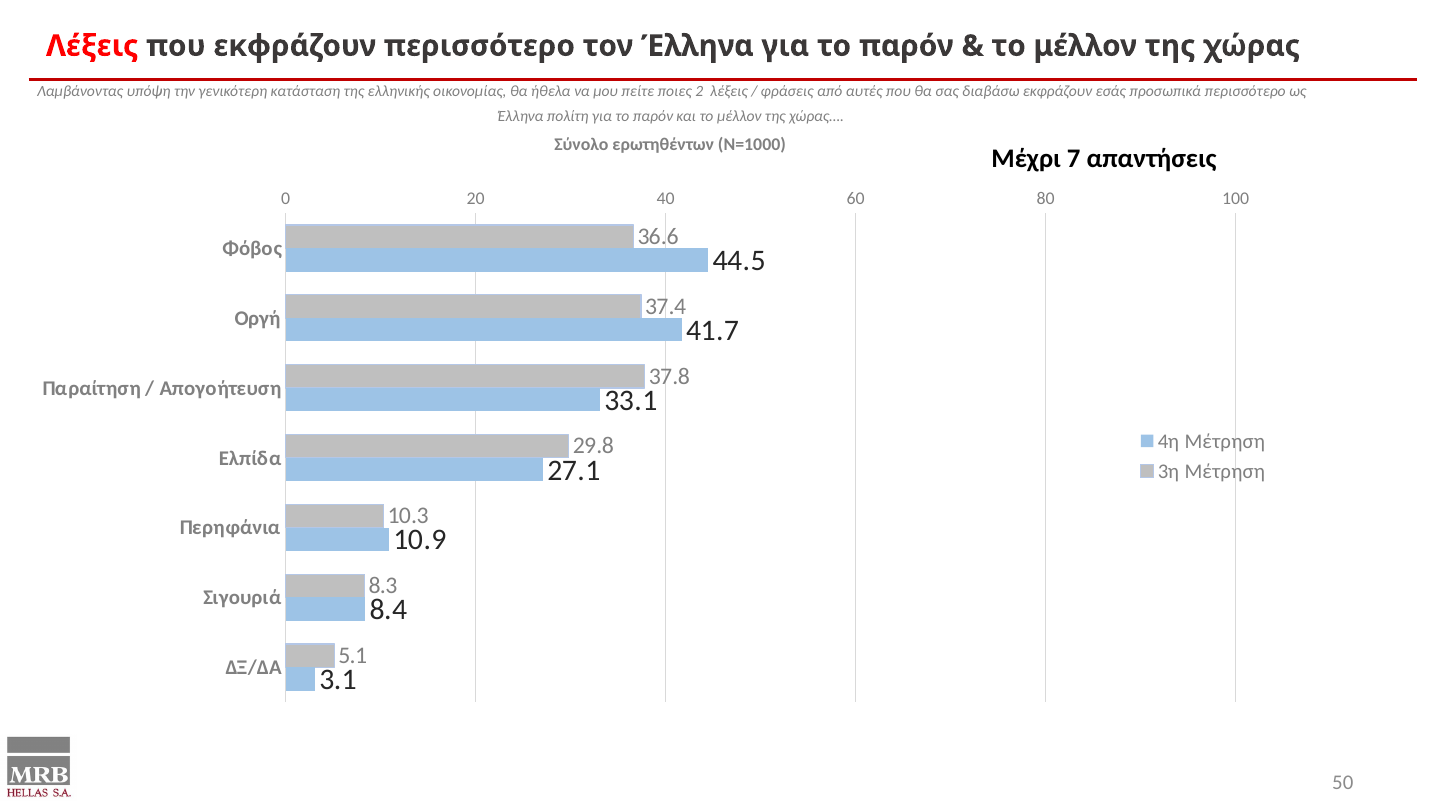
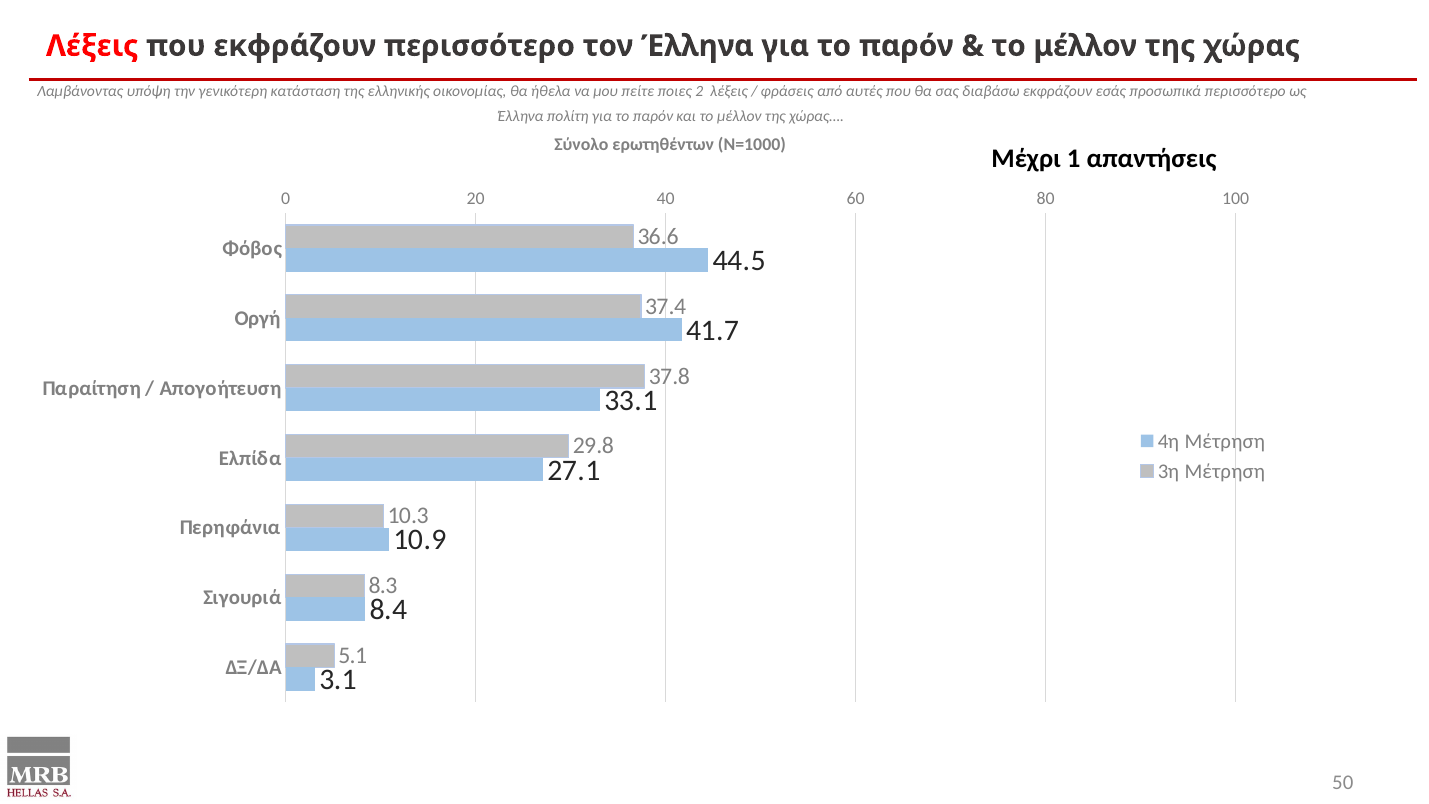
7: 7 -> 1
